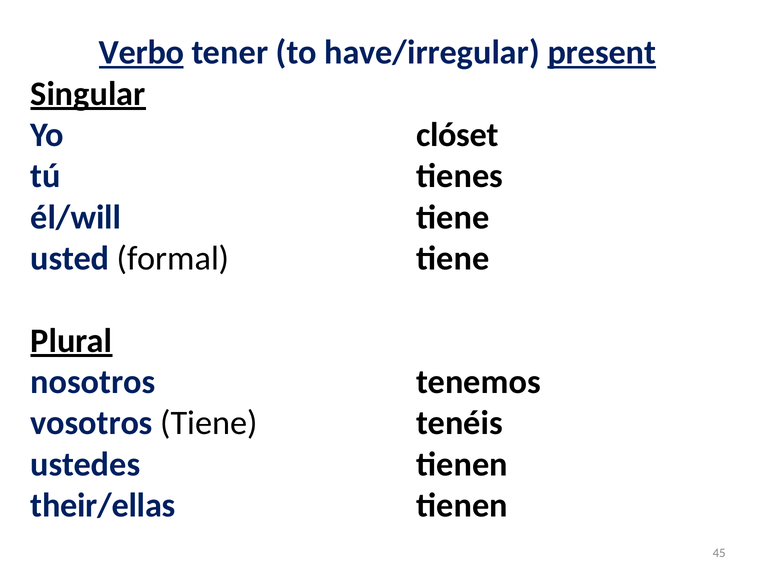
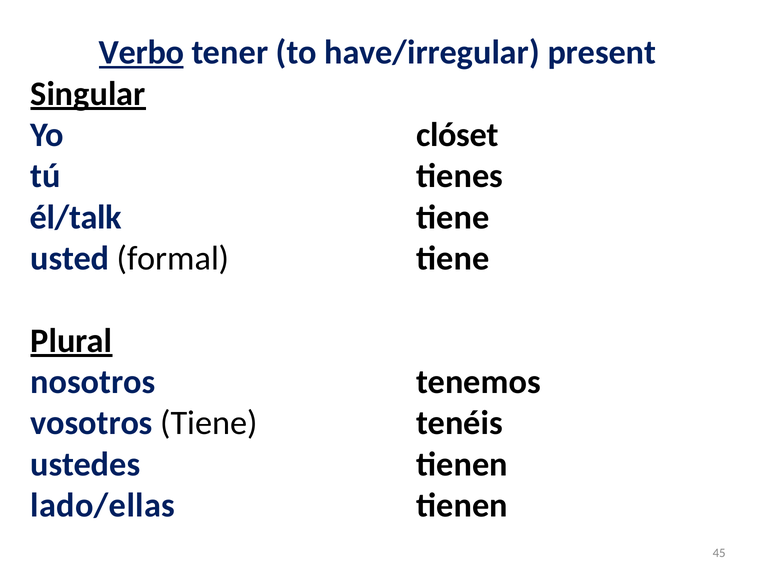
present underline: present -> none
él/will: él/will -> él/talk
their/ellas: their/ellas -> lado/ellas
